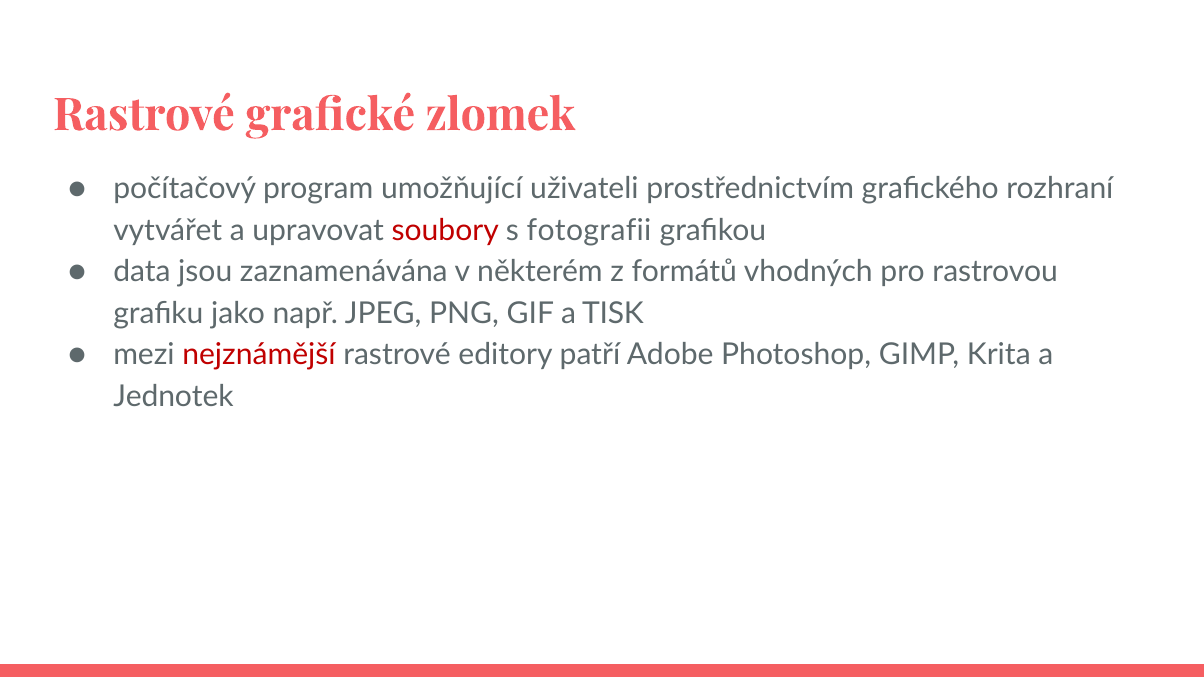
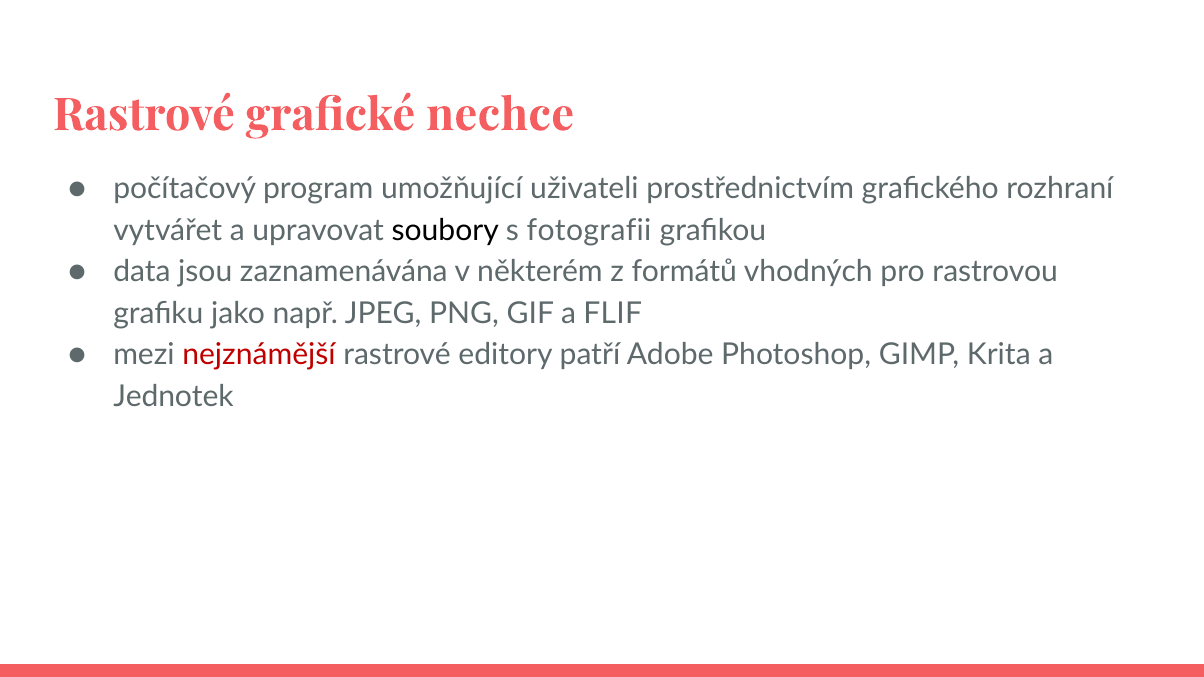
zlomek: zlomek -> nechce
soubory colour: red -> black
TISK: TISK -> FLIF
